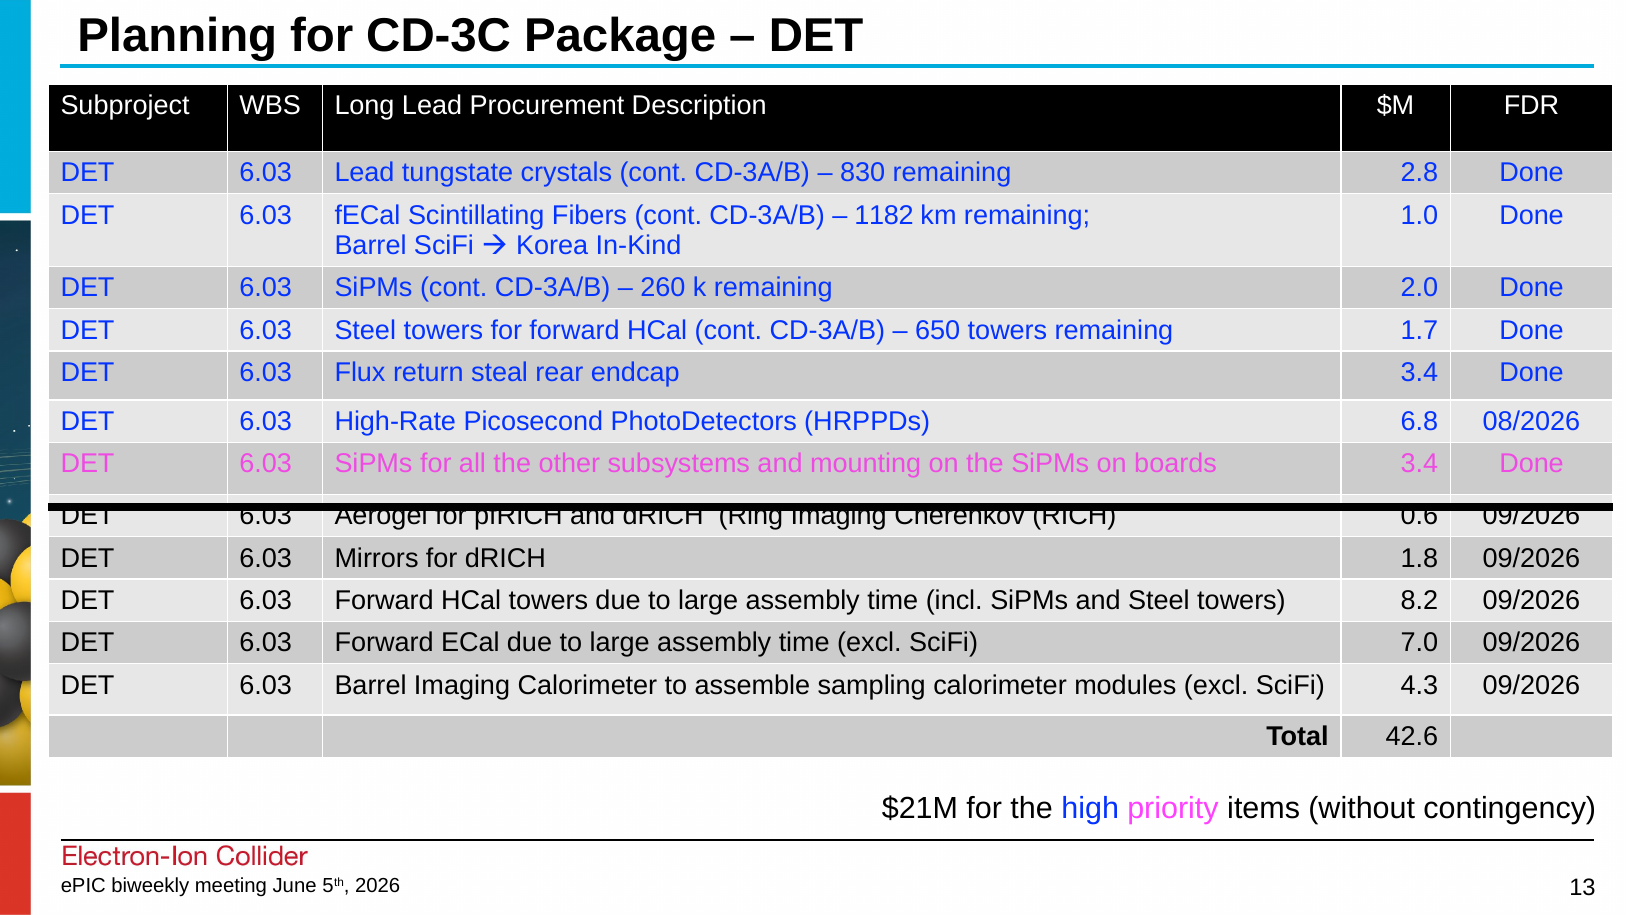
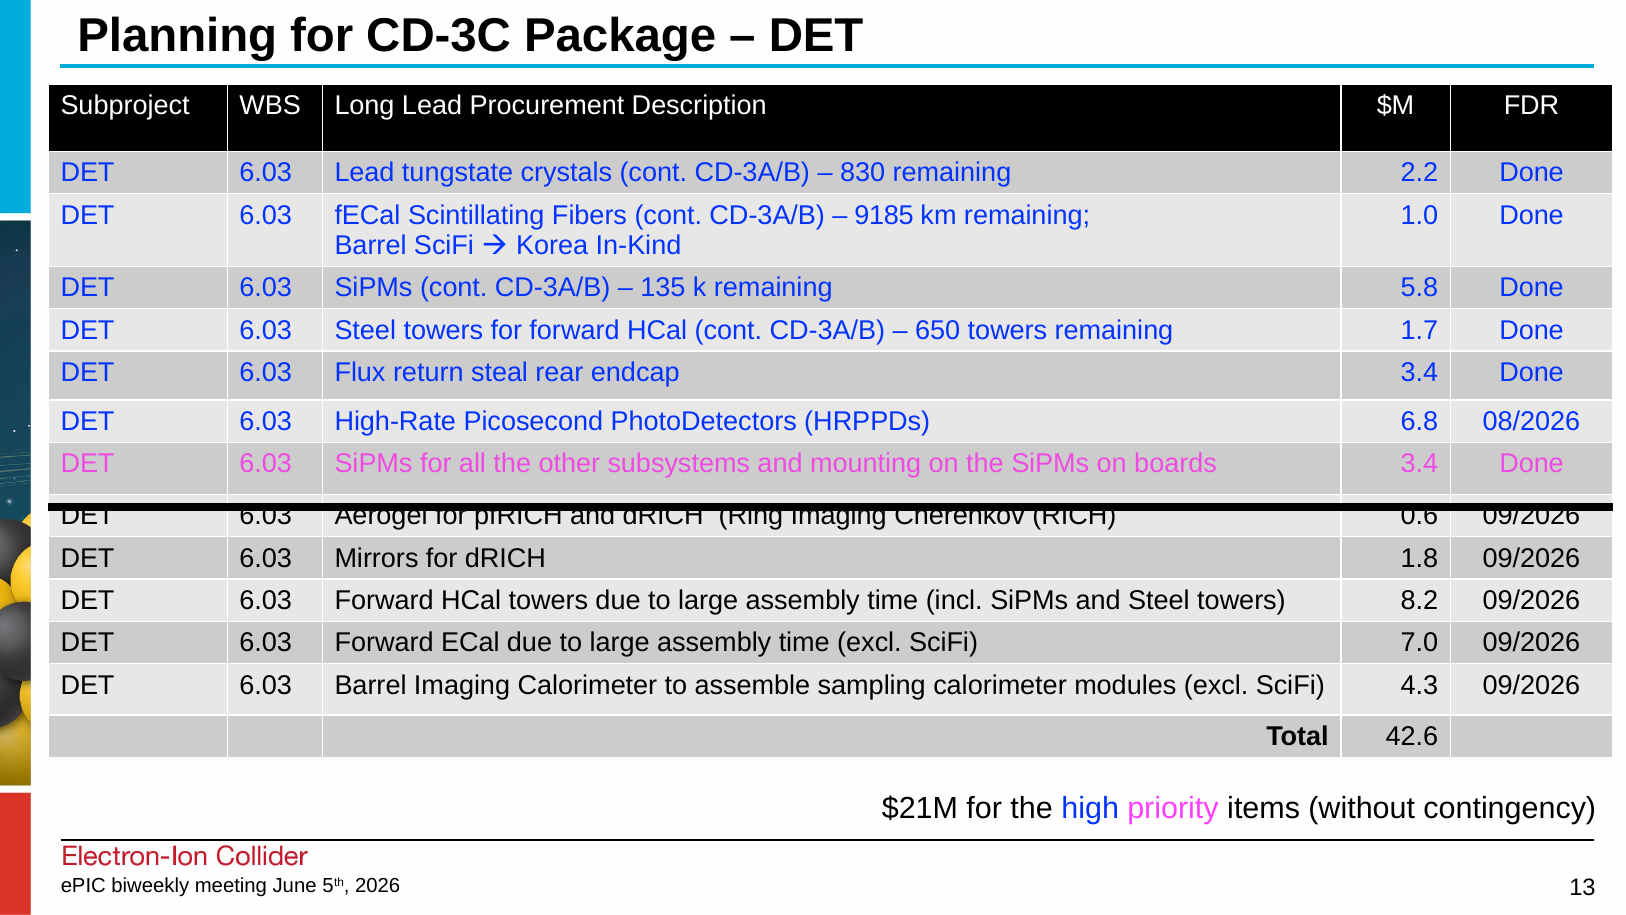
2.8: 2.8 -> 2.2
1182: 1182 -> 9185
260: 260 -> 135
2.0: 2.0 -> 5.8
